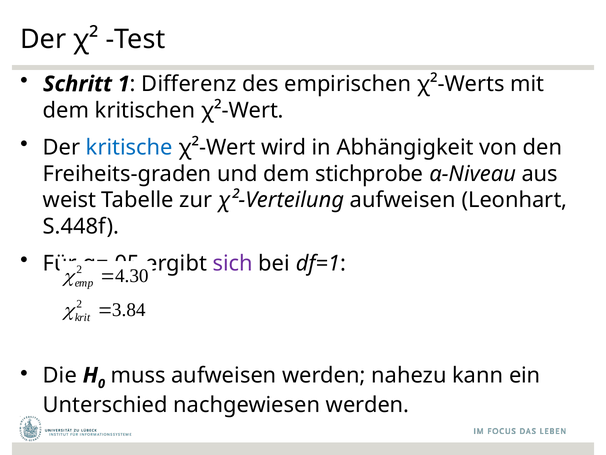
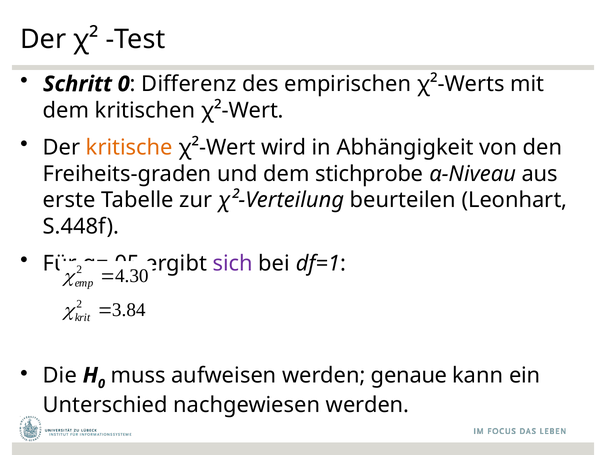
Schritt 1: 1 -> 0
kritische colour: blue -> orange
weist: weist -> erste
χ²-Verteilung aufweisen: aufweisen -> beurteilen
nahezu: nahezu -> genaue
